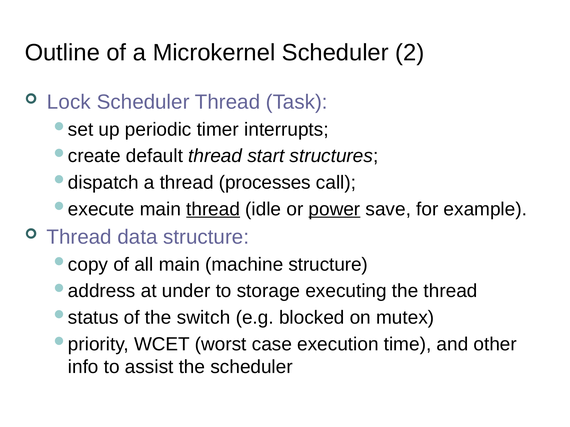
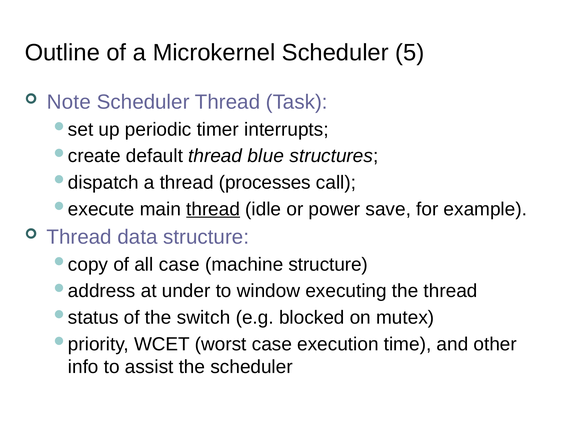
2: 2 -> 5
Lock: Lock -> Note
start: start -> blue
power underline: present -> none
all main: main -> case
storage: storage -> window
